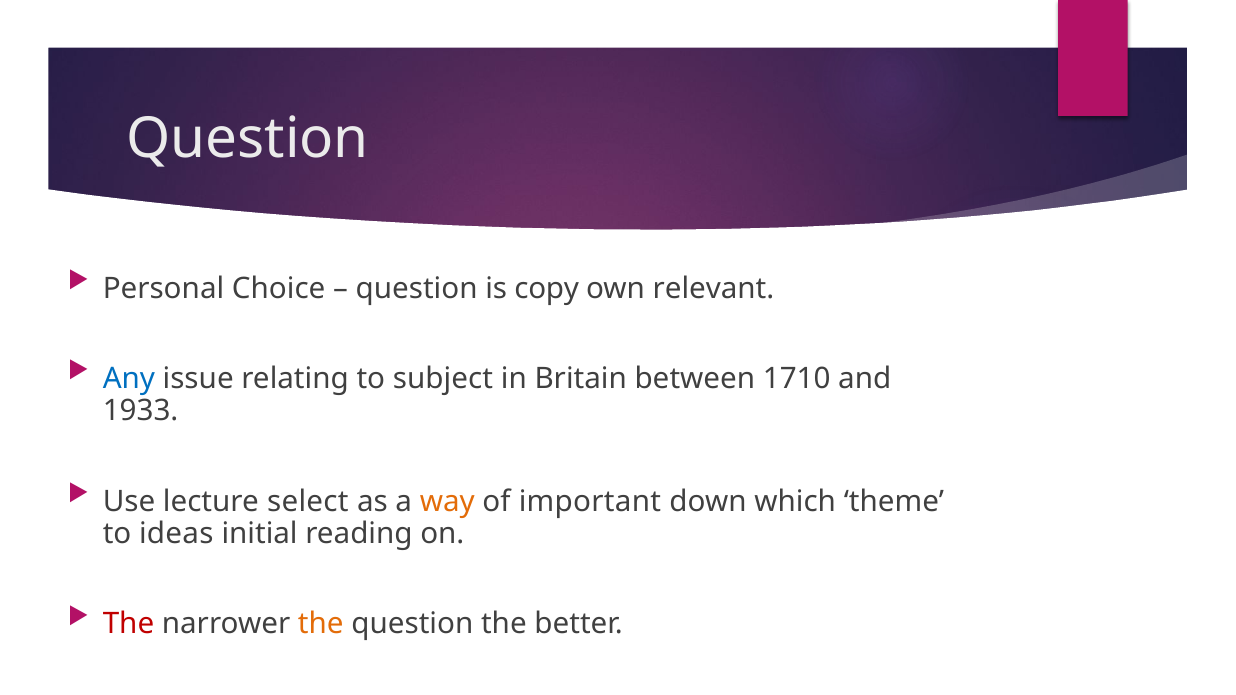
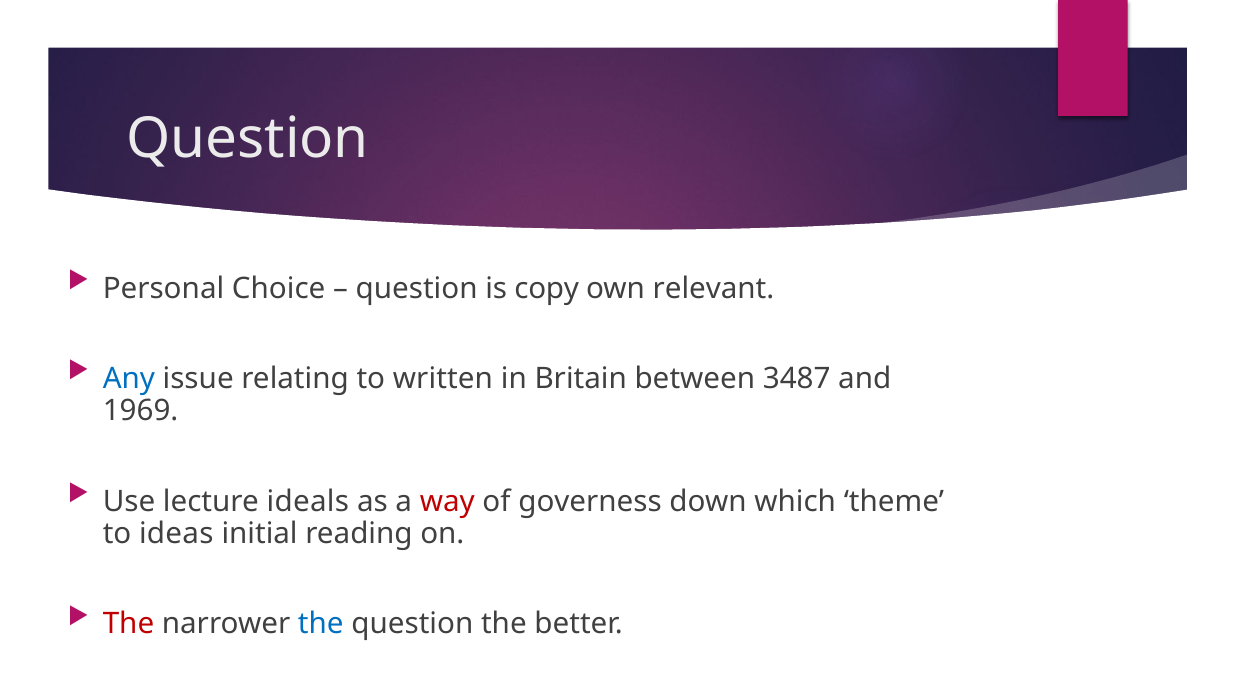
subject: subject -> written
1710: 1710 -> 3487
1933: 1933 -> 1969
select: select -> ideals
way colour: orange -> red
important: important -> governess
the at (321, 624) colour: orange -> blue
